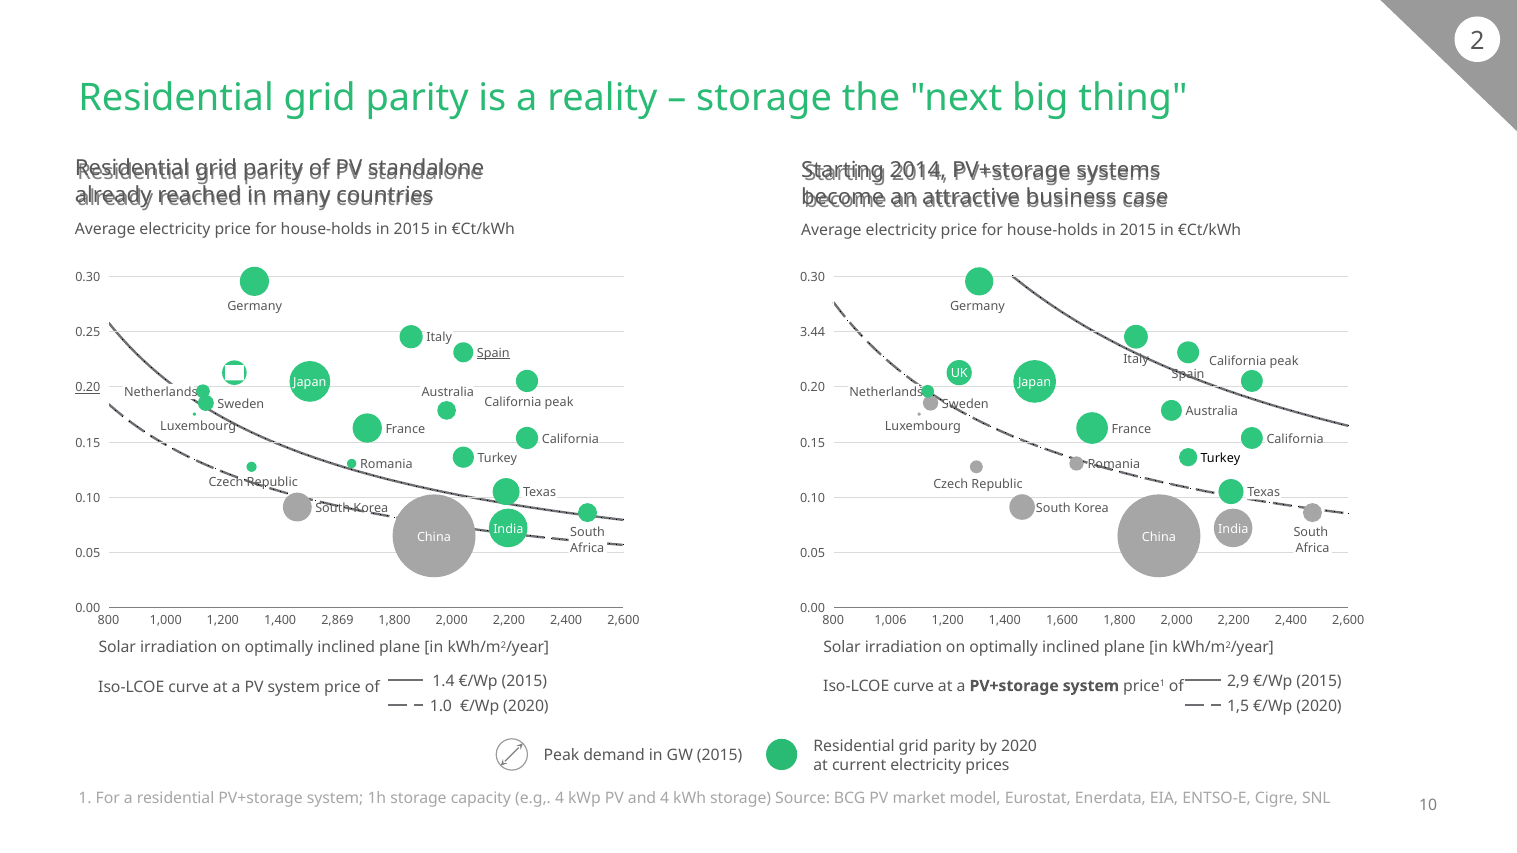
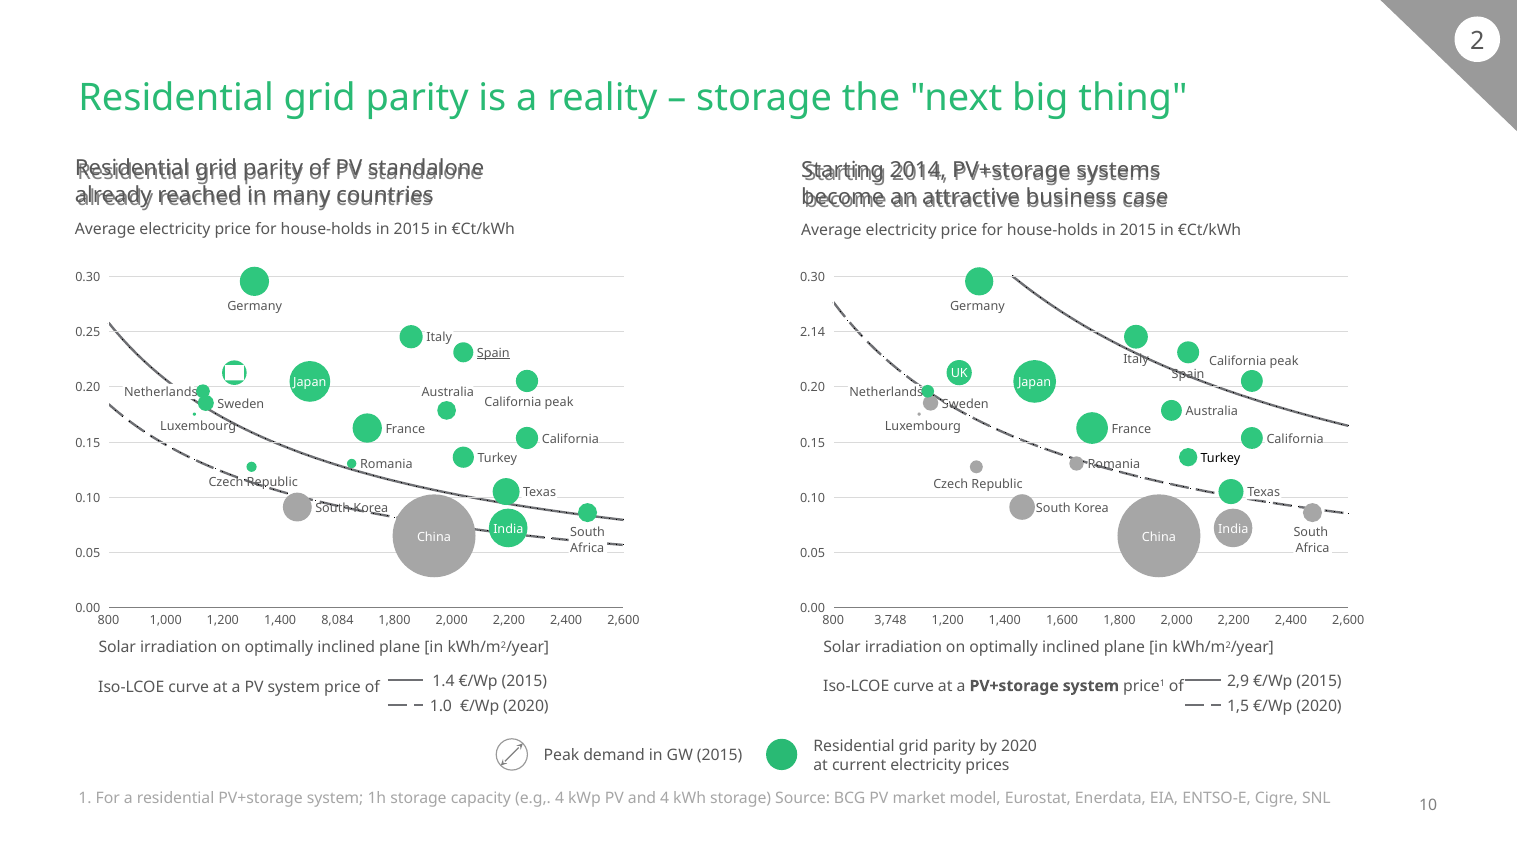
3.44: 3.44 -> 2.14
0.20 at (88, 388) underline: present -> none
2,869: 2,869 -> 8,084
1,006: 1,006 -> 3,748
